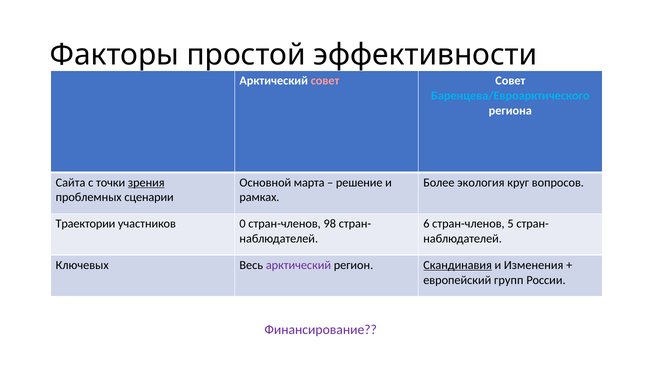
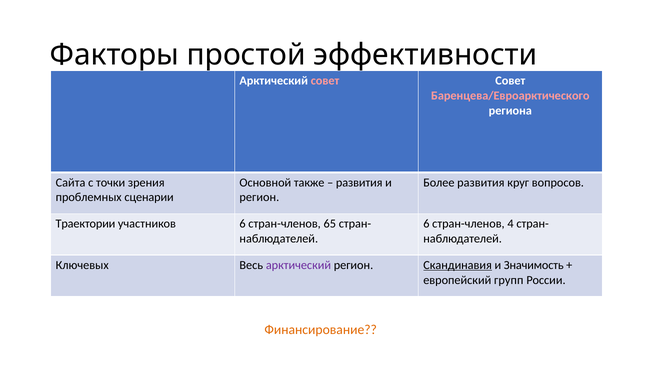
Баренцева/Евроарктического colour: light blue -> pink
зрения underline: present -> none
марта: марта -> также
решение at (359, 183): решение -> развития
Более экология: экология -> развития
рамках at (259, 198): рамках -> регион
участников 0: 0 -> 6
98: 98 -> 65
5: 5 -> 4
Изменения: Изменения -> Значимость
Финансирование colour: purple -> orange
